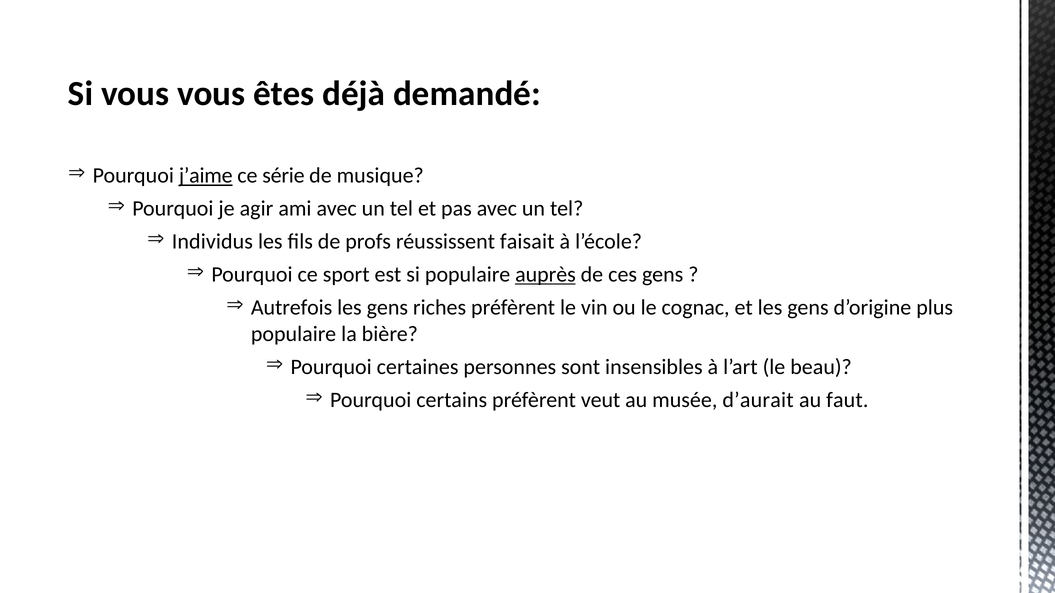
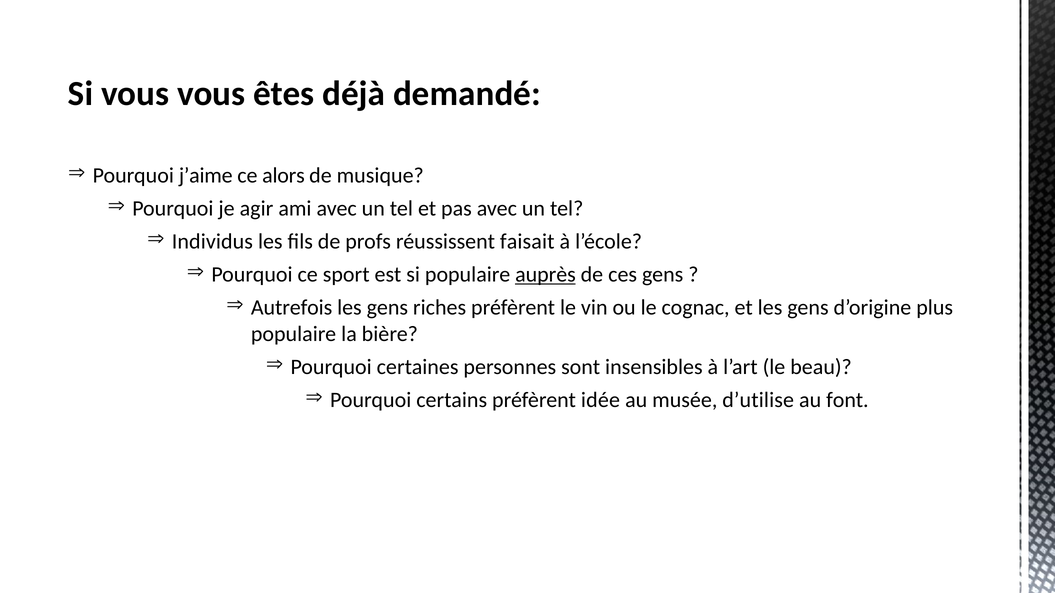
j’aime underline: present -> none
série: série -> alors
veut: veut -> idée
d’aurait: d’aurait -> d’utilise
faut: faut -> font
